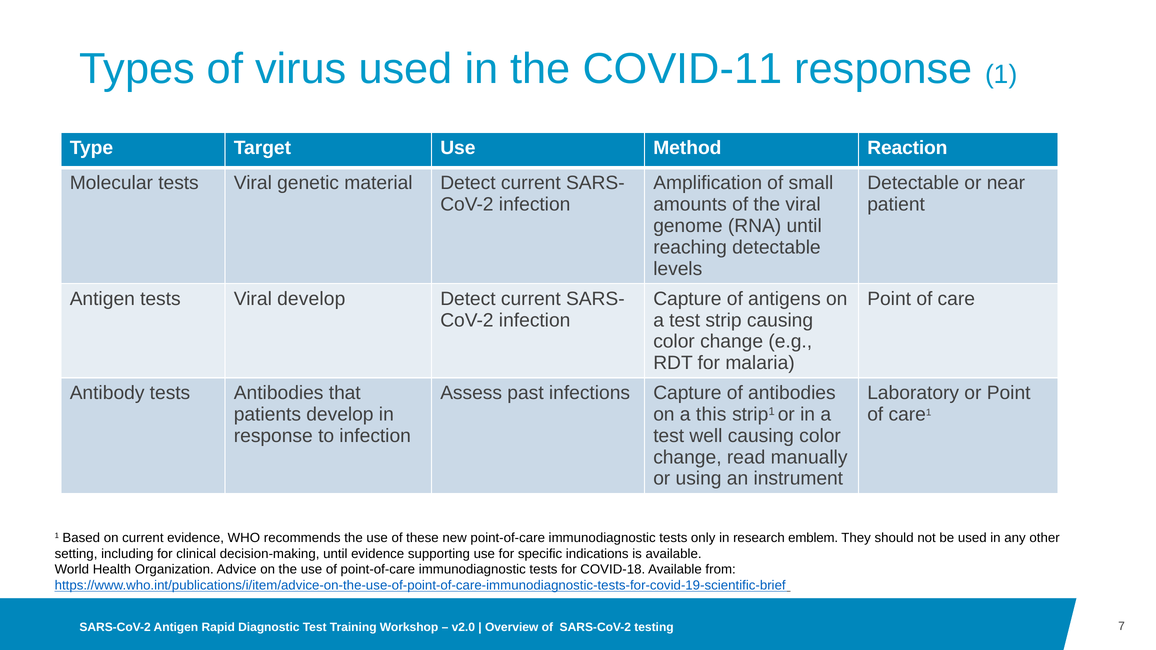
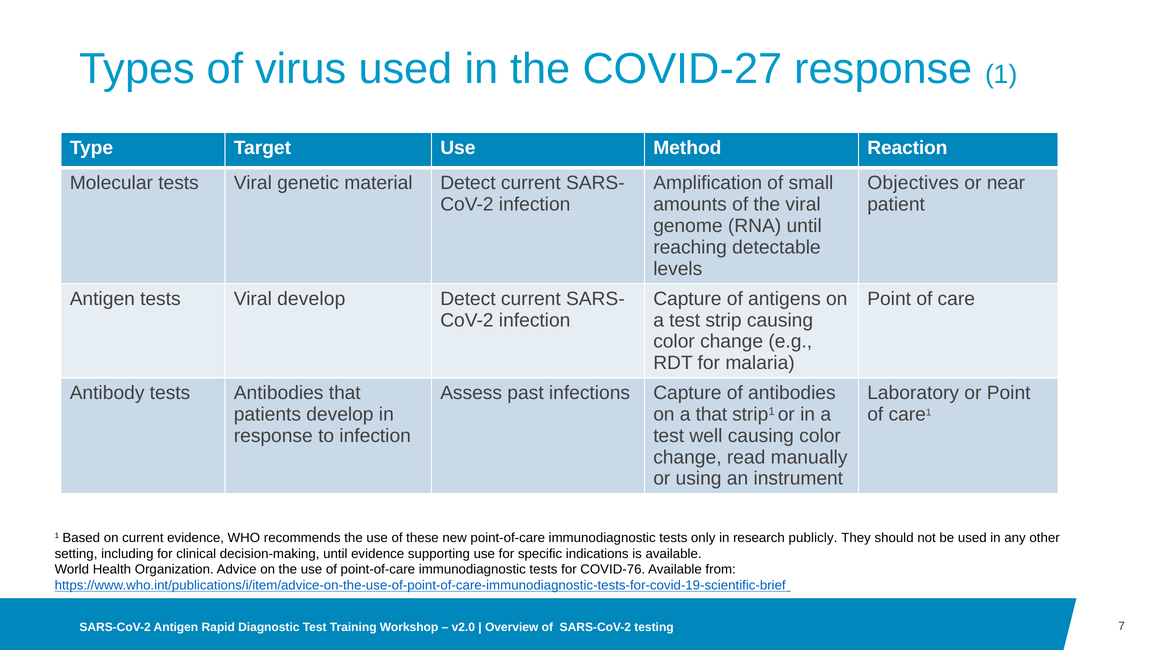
COVID-11: COVID-11 -> COVID-27
Detectable at (913, 183): Detectable -> Objectives
a this: this -> that
emblem: emblem -> publicly
COVID-18: COVID-18 -> COVID-76
